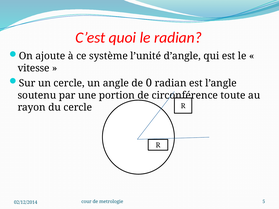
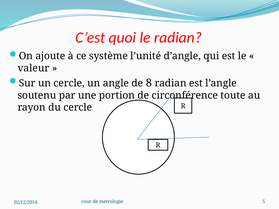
vitesse: vitesse -> valeur
0: 0 -> 8
